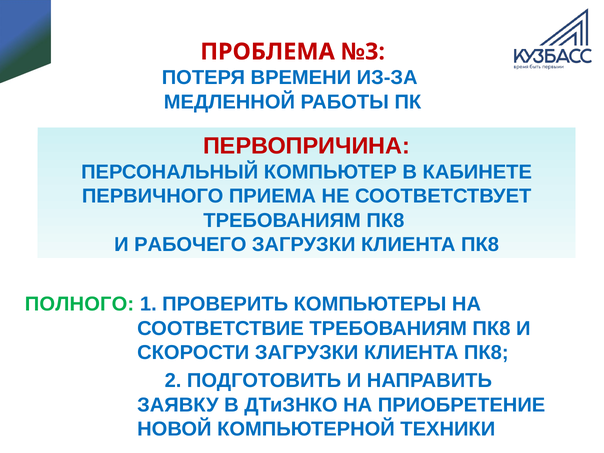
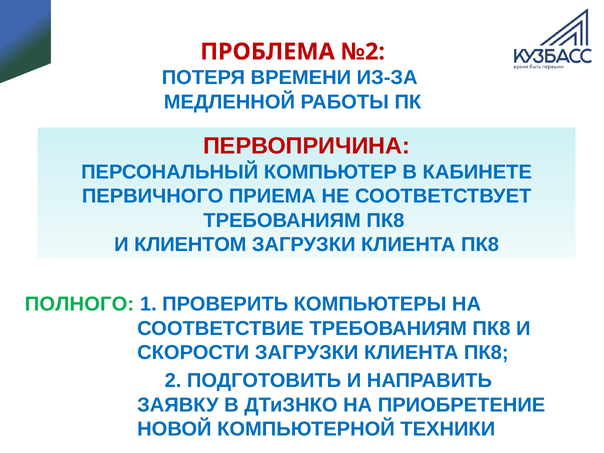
№3: №3 -> №2
РАБОЧЕГО: РАБОЧЕГО -> КЛИЕНТОМ
